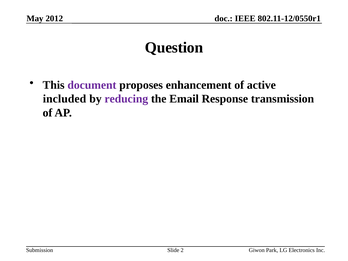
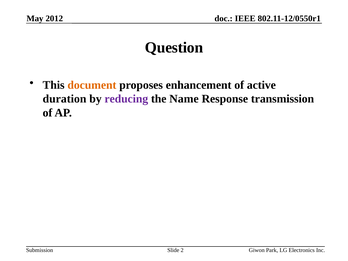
document colour: purple -> orange
included: included -> duration
Email: Email -> Name
